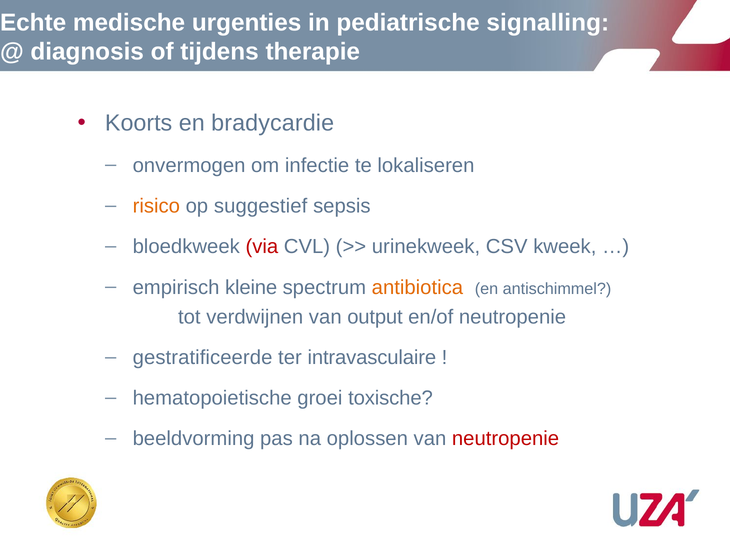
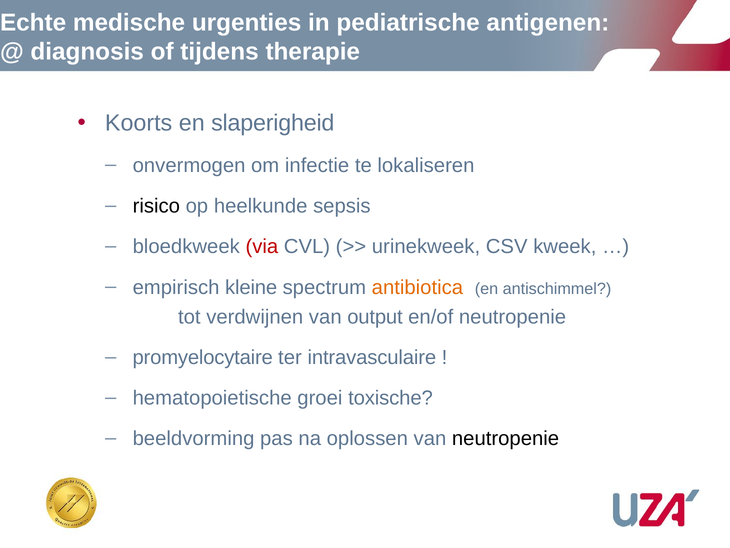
signalling: signalling -> antigenen
bradycardie: bradycardie -> slaperigheid
risico colour: orange -> black
suggestief: suggestief -> heelkunde
gestratificeerde: gestratificeerde -> promyelocytaire
neutropenie at (506, 438) colour: red -> black
